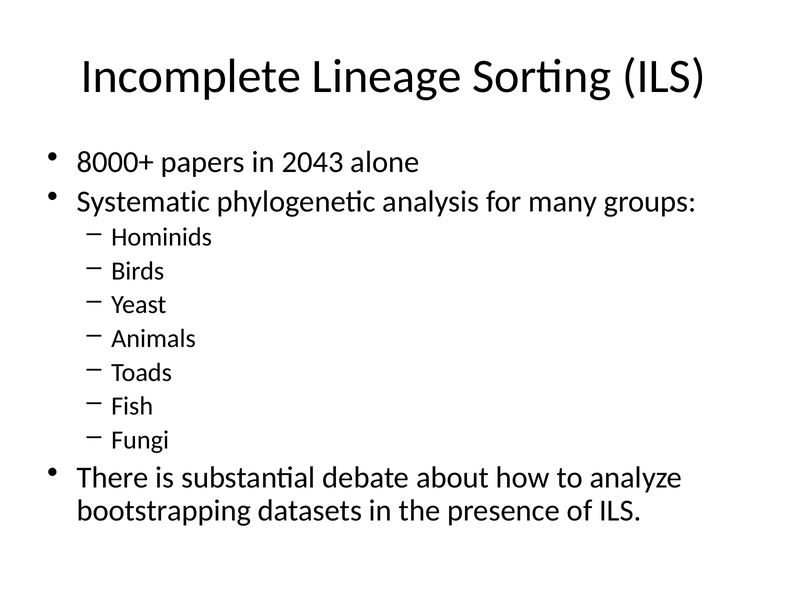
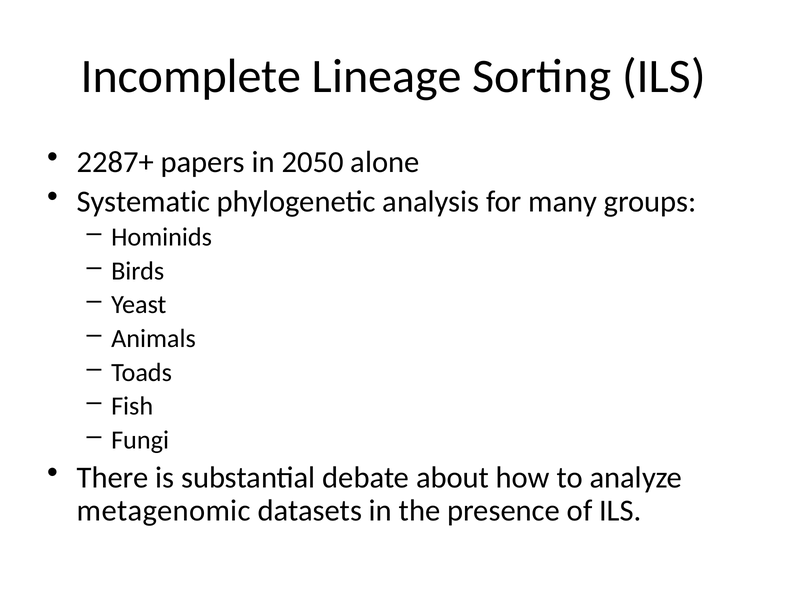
8000+: 8000+ -> 2287+
2043: 2043 -> 2050
bootstrapping: bootstrapping -> metagenomic
